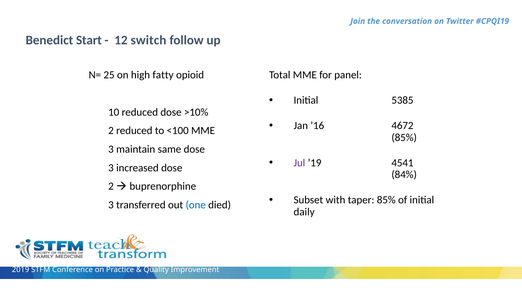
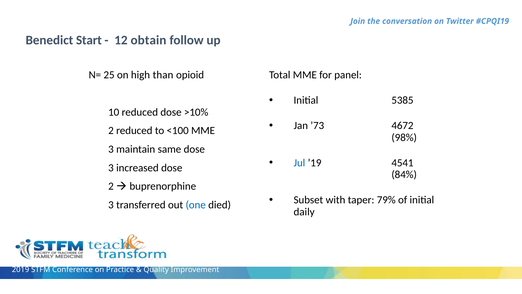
switch: switch -> obtain
fatty: fatty -> than
’16: ’16 -> ’73
85% at (404, 137): 85% -> 98%
Jul colour: purple -> blue
taper 85%: 85% -> 79%
